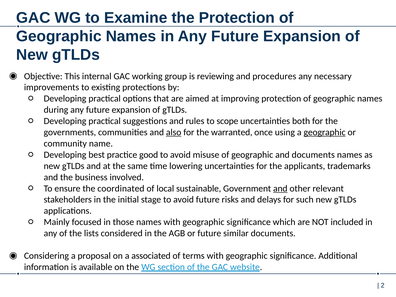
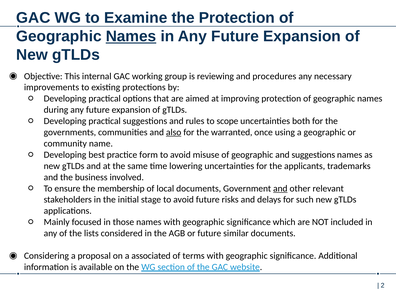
Names at (131, 36) underline: none -> present
geographic at (325, 132) underline: present -> none
good: good -> form
and documents: documents -> suggestions
coordinated: coordinated -> membership
local sustainable: sustainable -> documents
